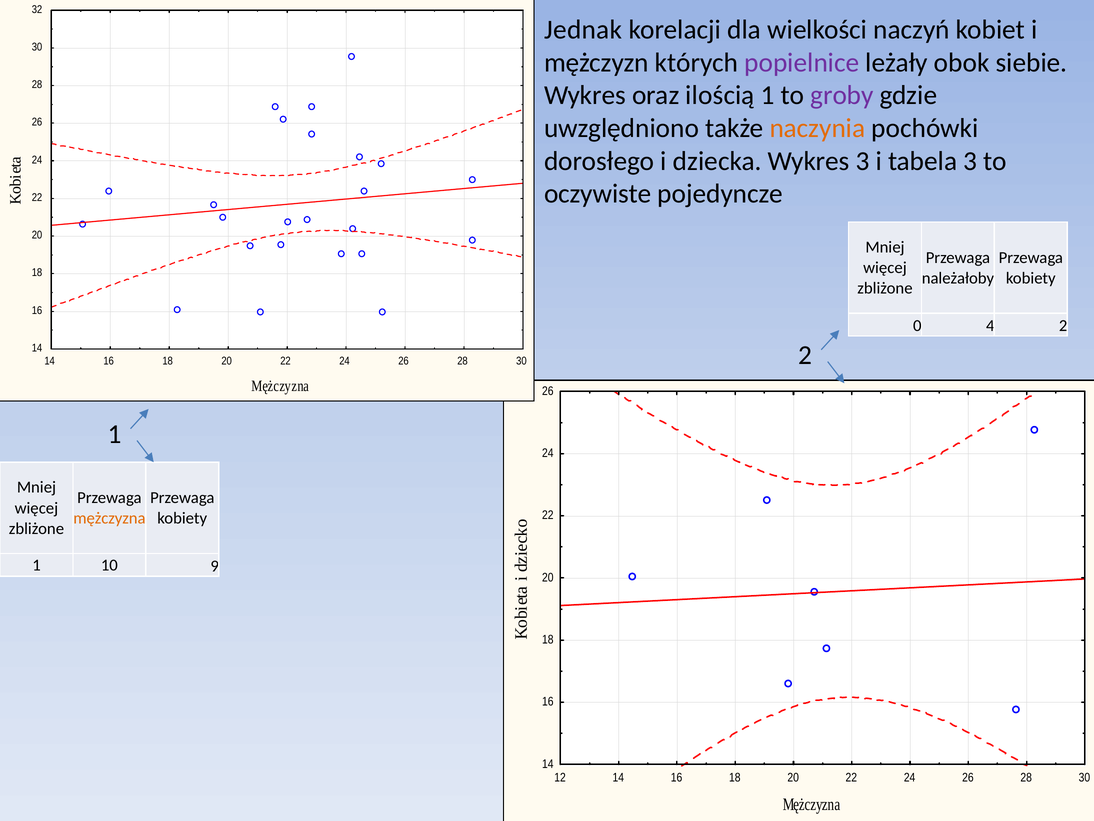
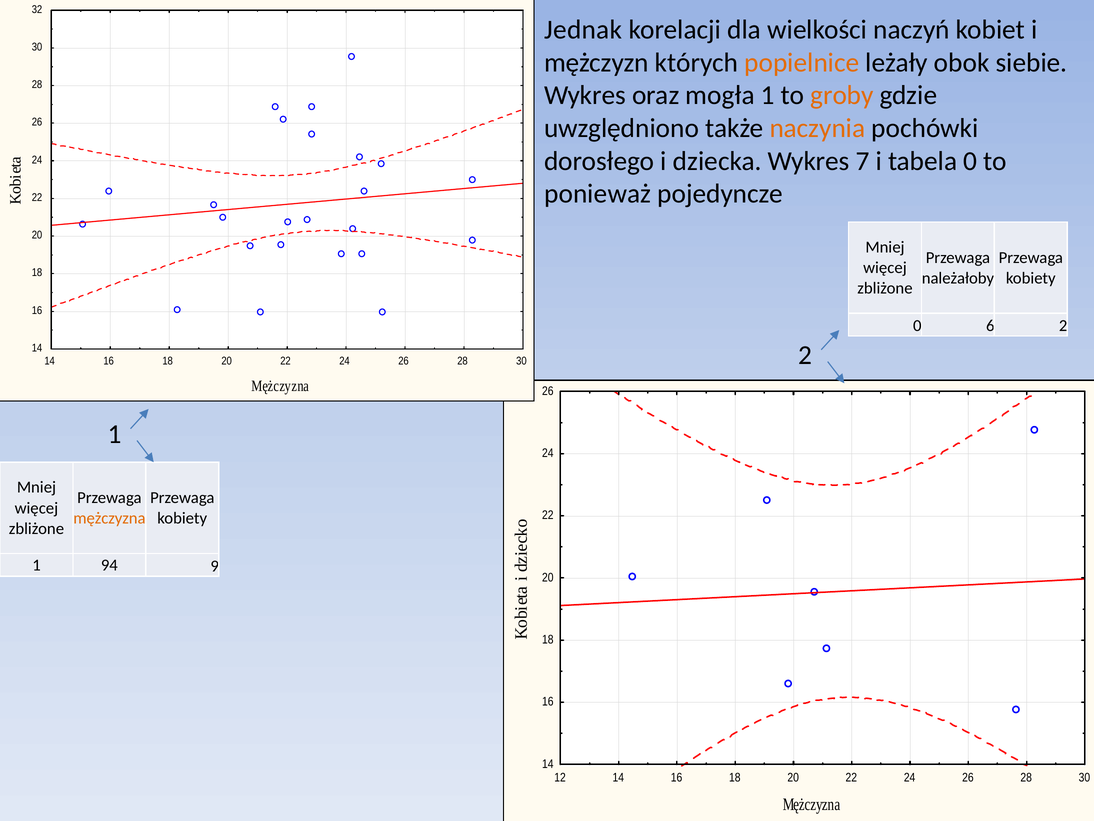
popielnice colour: purple -> orange
ilością: ilością -> mogła
groby colour: purple -> orange
Wykres 3: 3 -> 7
tabela 3: 3 -> 0
oczywiste: oczywiste -> ponieważ
4: 4 -> 6
10: 10 -> 94
